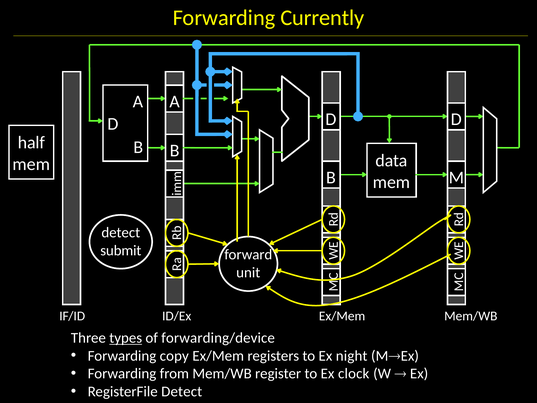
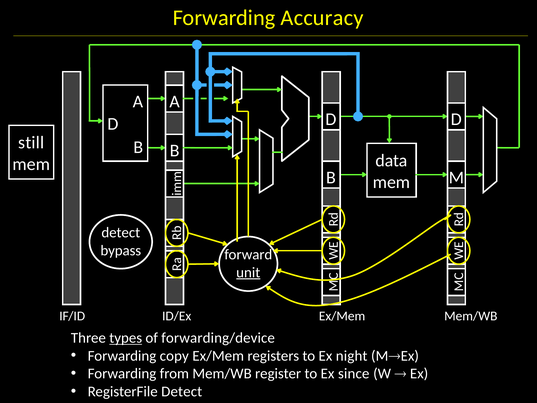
Currently: Currently -> Accuracy
half: half -> still
submit: submit -> bypass
unit underline: none -> present
clock: clock -> since
